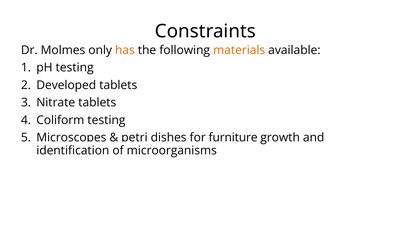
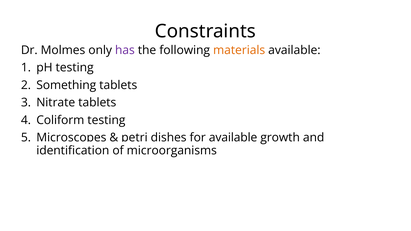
has colour: orange -> purple
Developed: Developed -> Something
furniture at (233, 138): furniture -> available
